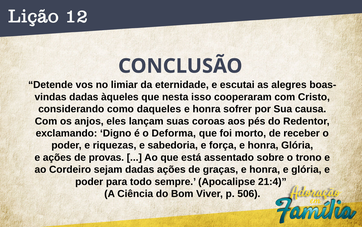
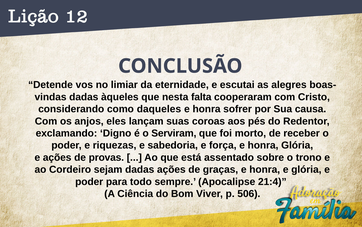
isso: isso -> falta
Deforma: Deforma -> Serviram
